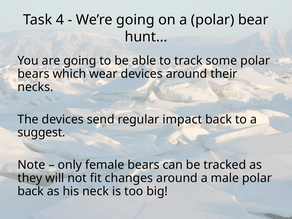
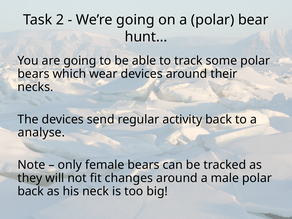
4: 4 -> 2
impact: impact -> activity
suggest: suggest -> analyse
